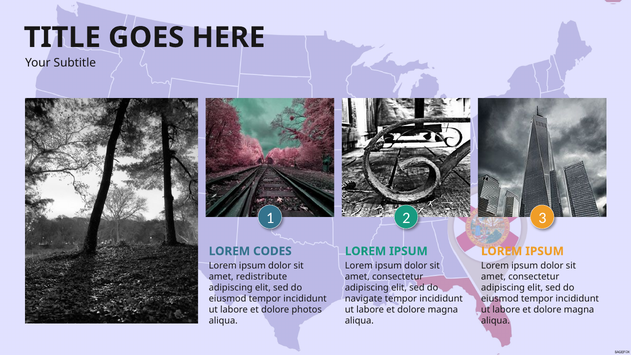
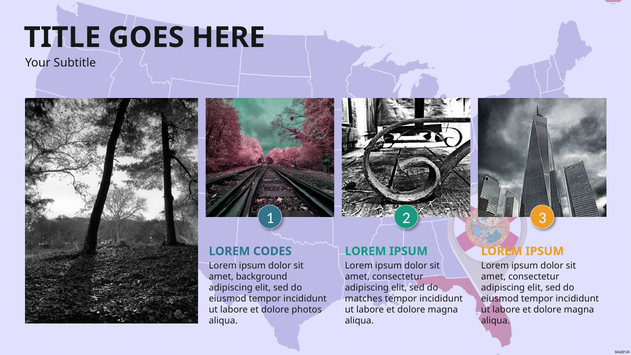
redistribute: redistribute -> background
navigate: navigate -> matches
